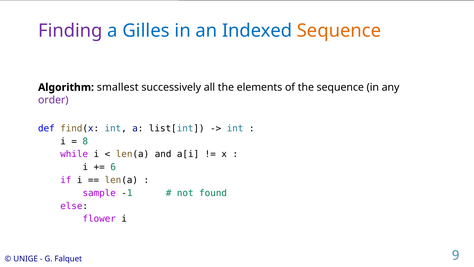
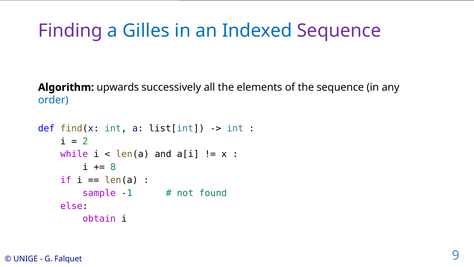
Sequence at (339, 31) colour: orange -> purple
smallest: smallest -> upwards
order colour: purple -> blue
8: 8 -> 2
6: 6 -> 8
flower: flower -> obtain
